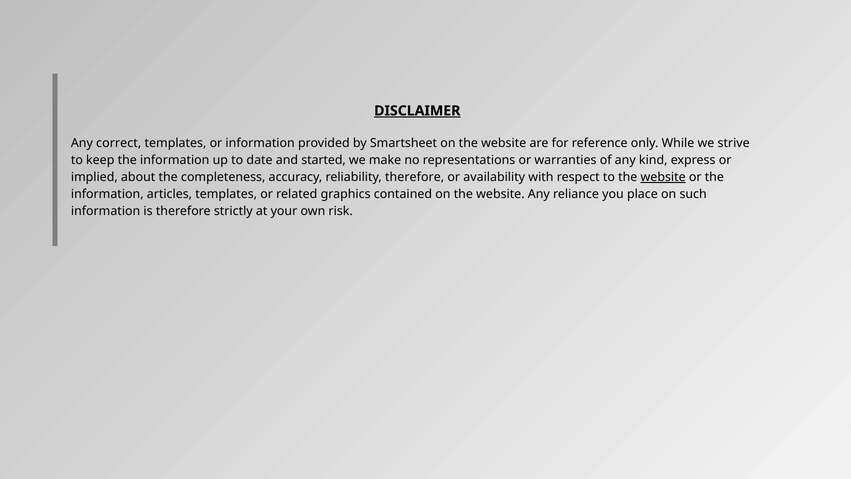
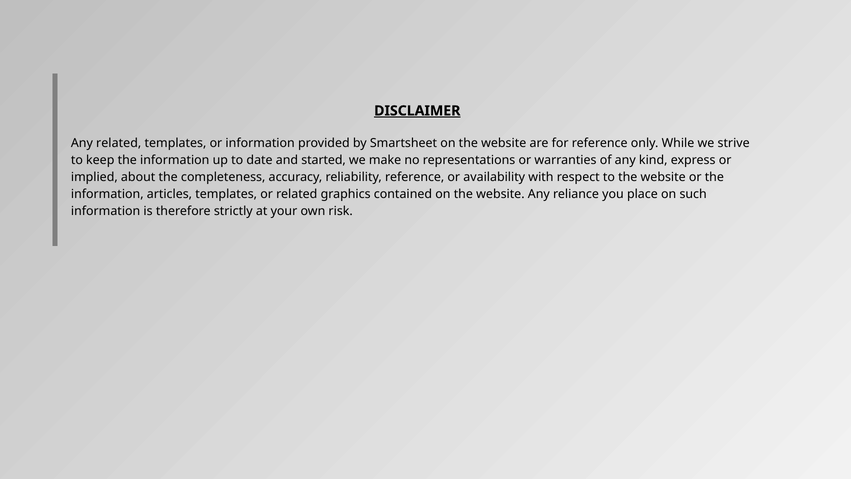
Any correct: correct -> related
reliability therefore: therefore -> reference
website at (663, 177) underline: present -> none
